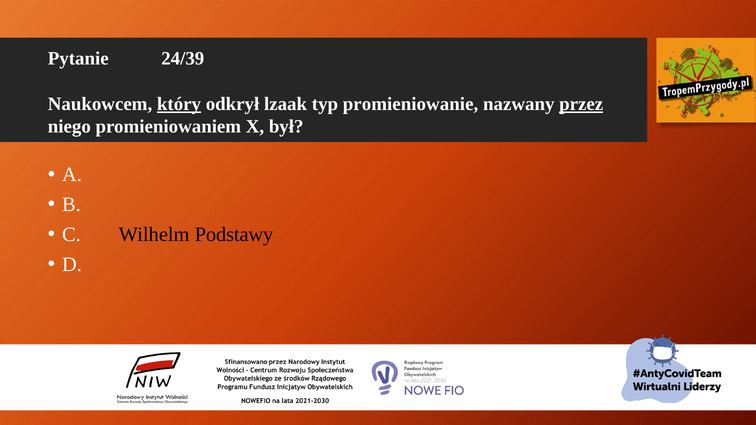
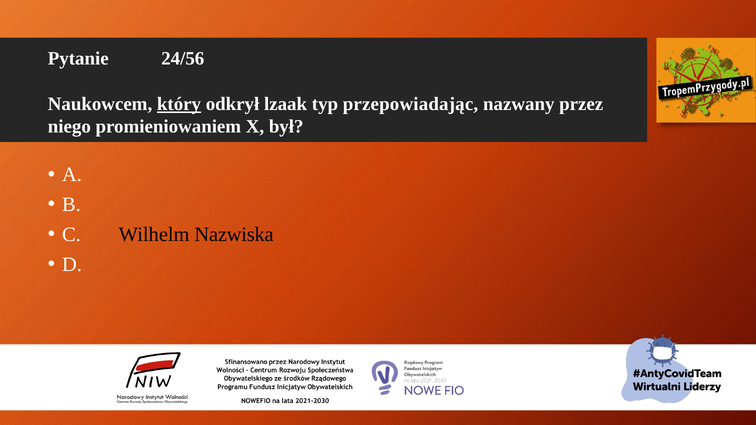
24/39: 24/39 -> 24/56
promieniowanie: promieniowanie -> przepowiadając
przez underline: present -> none
Podstawy: Podstawy -> Nazwiska
